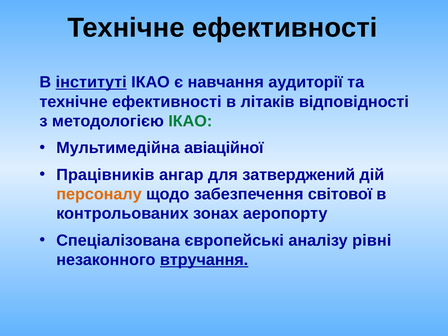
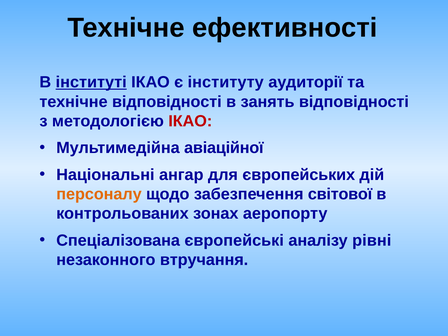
навчання: навчання -> інституту
ефективності at (167, 102): ефективності -> відповідності
літаків: літаків -> занять
ІКАО at (190, 121) colour: green -> red
Працівників: Працівників -> Національні
затверджений: затверджений -> європейських
втручання underline: present -> none
